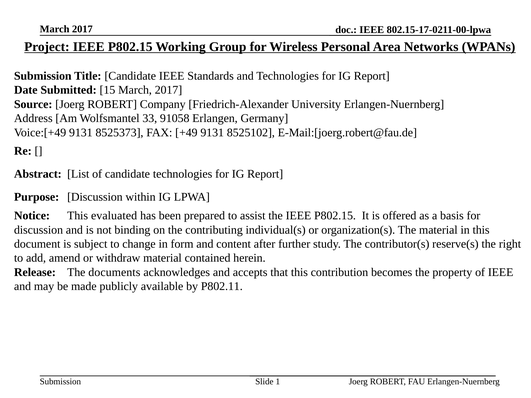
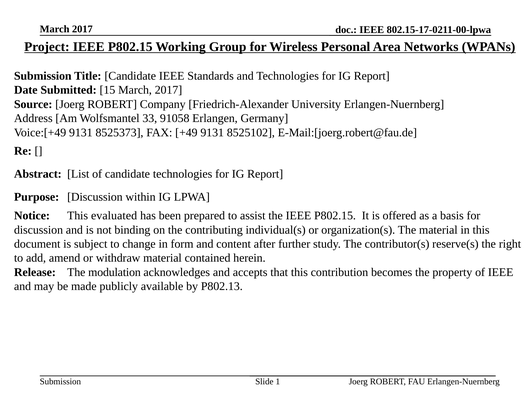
documents: documents -> modulation
P802.11: P802.11 -> P802.13
